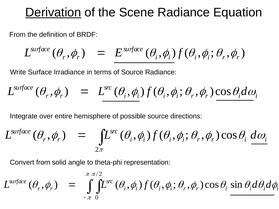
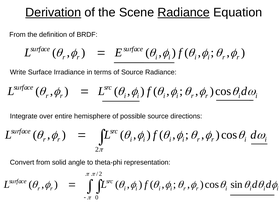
Radiance at (184, 13) underline: none -> present
